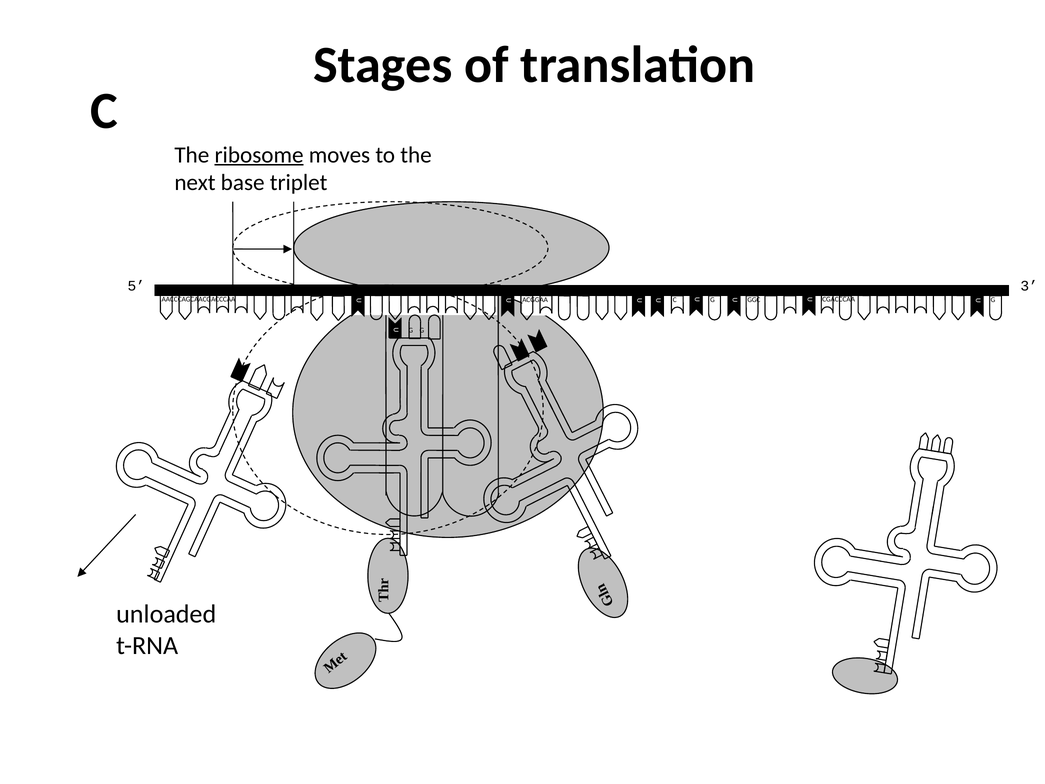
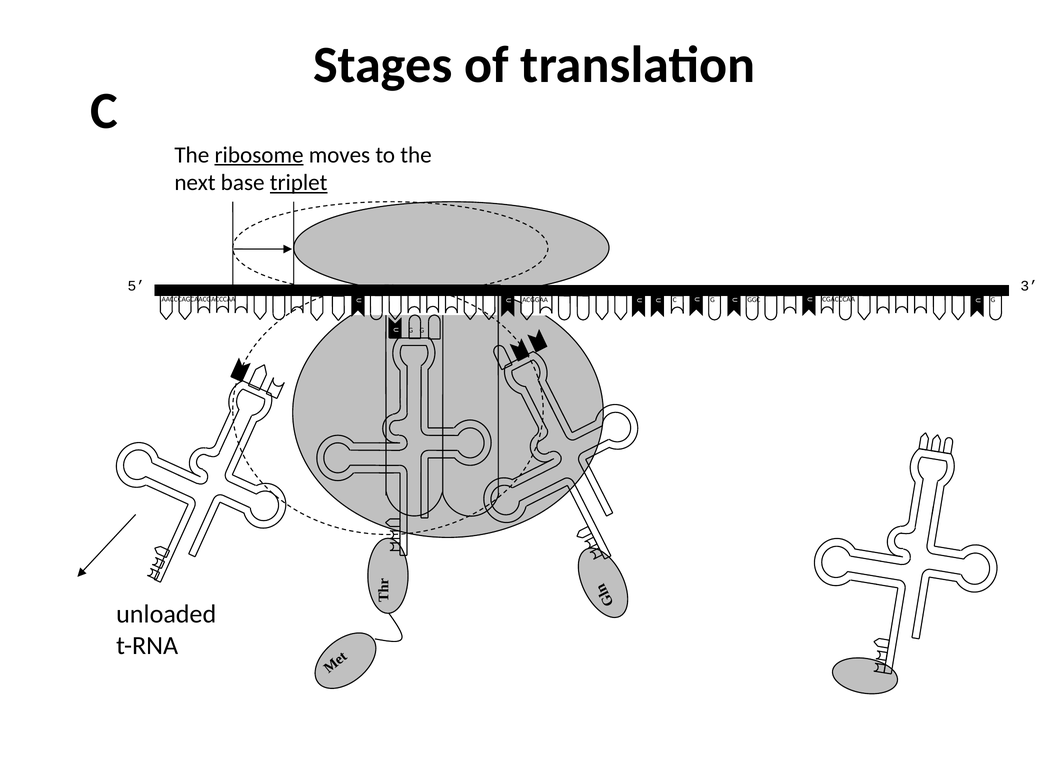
triplet underline: none -> present
